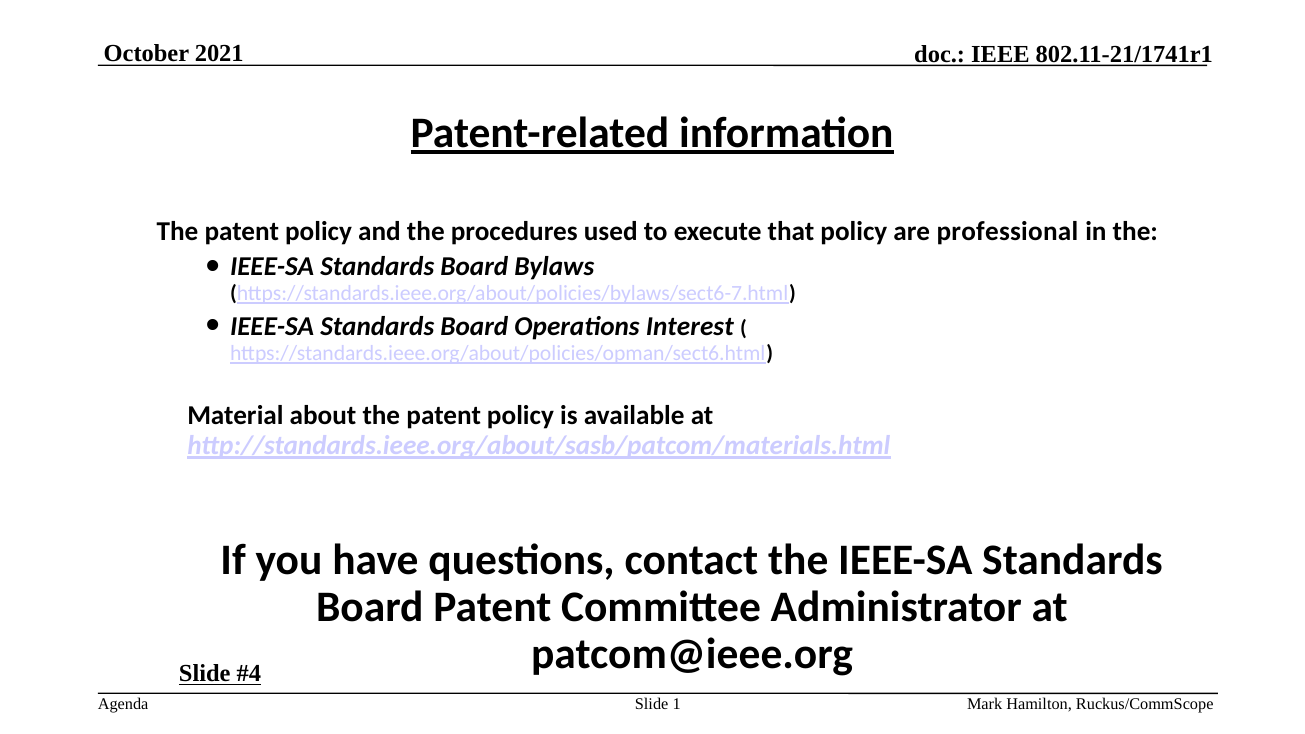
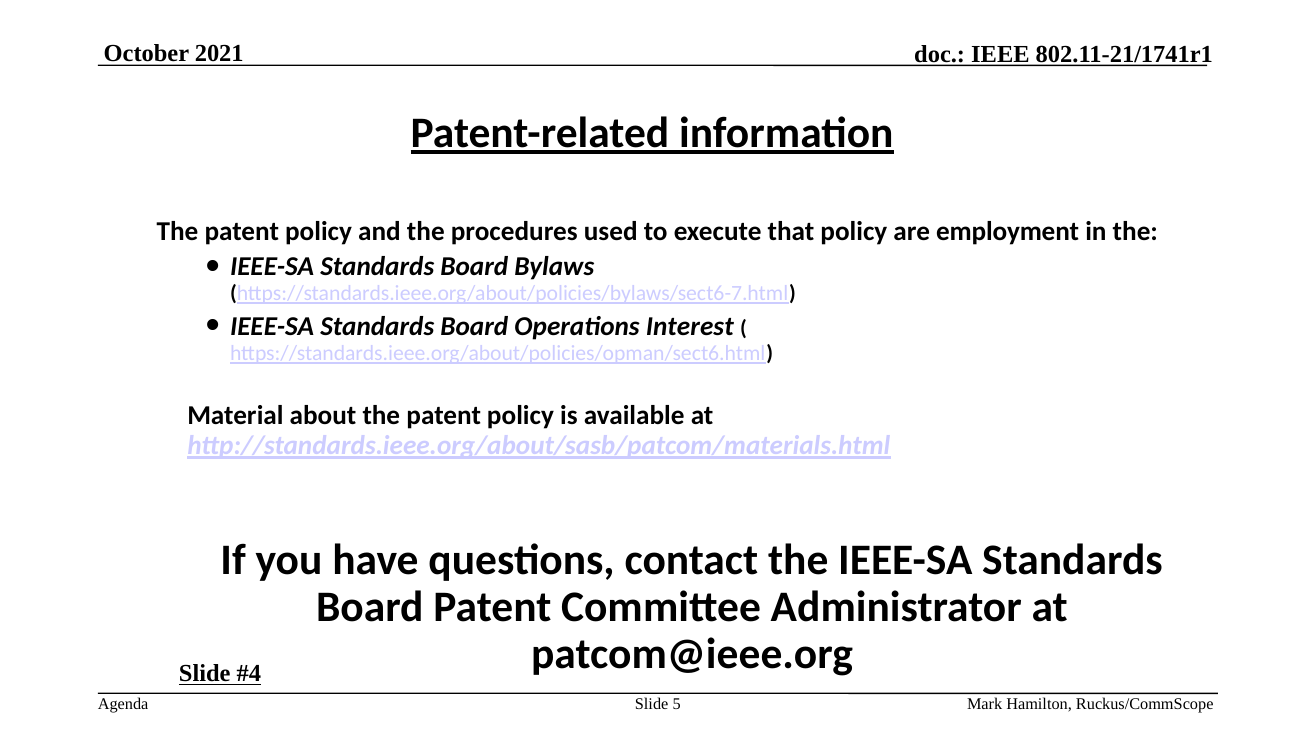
professional: professional -> employment
1: 1 -> 5
